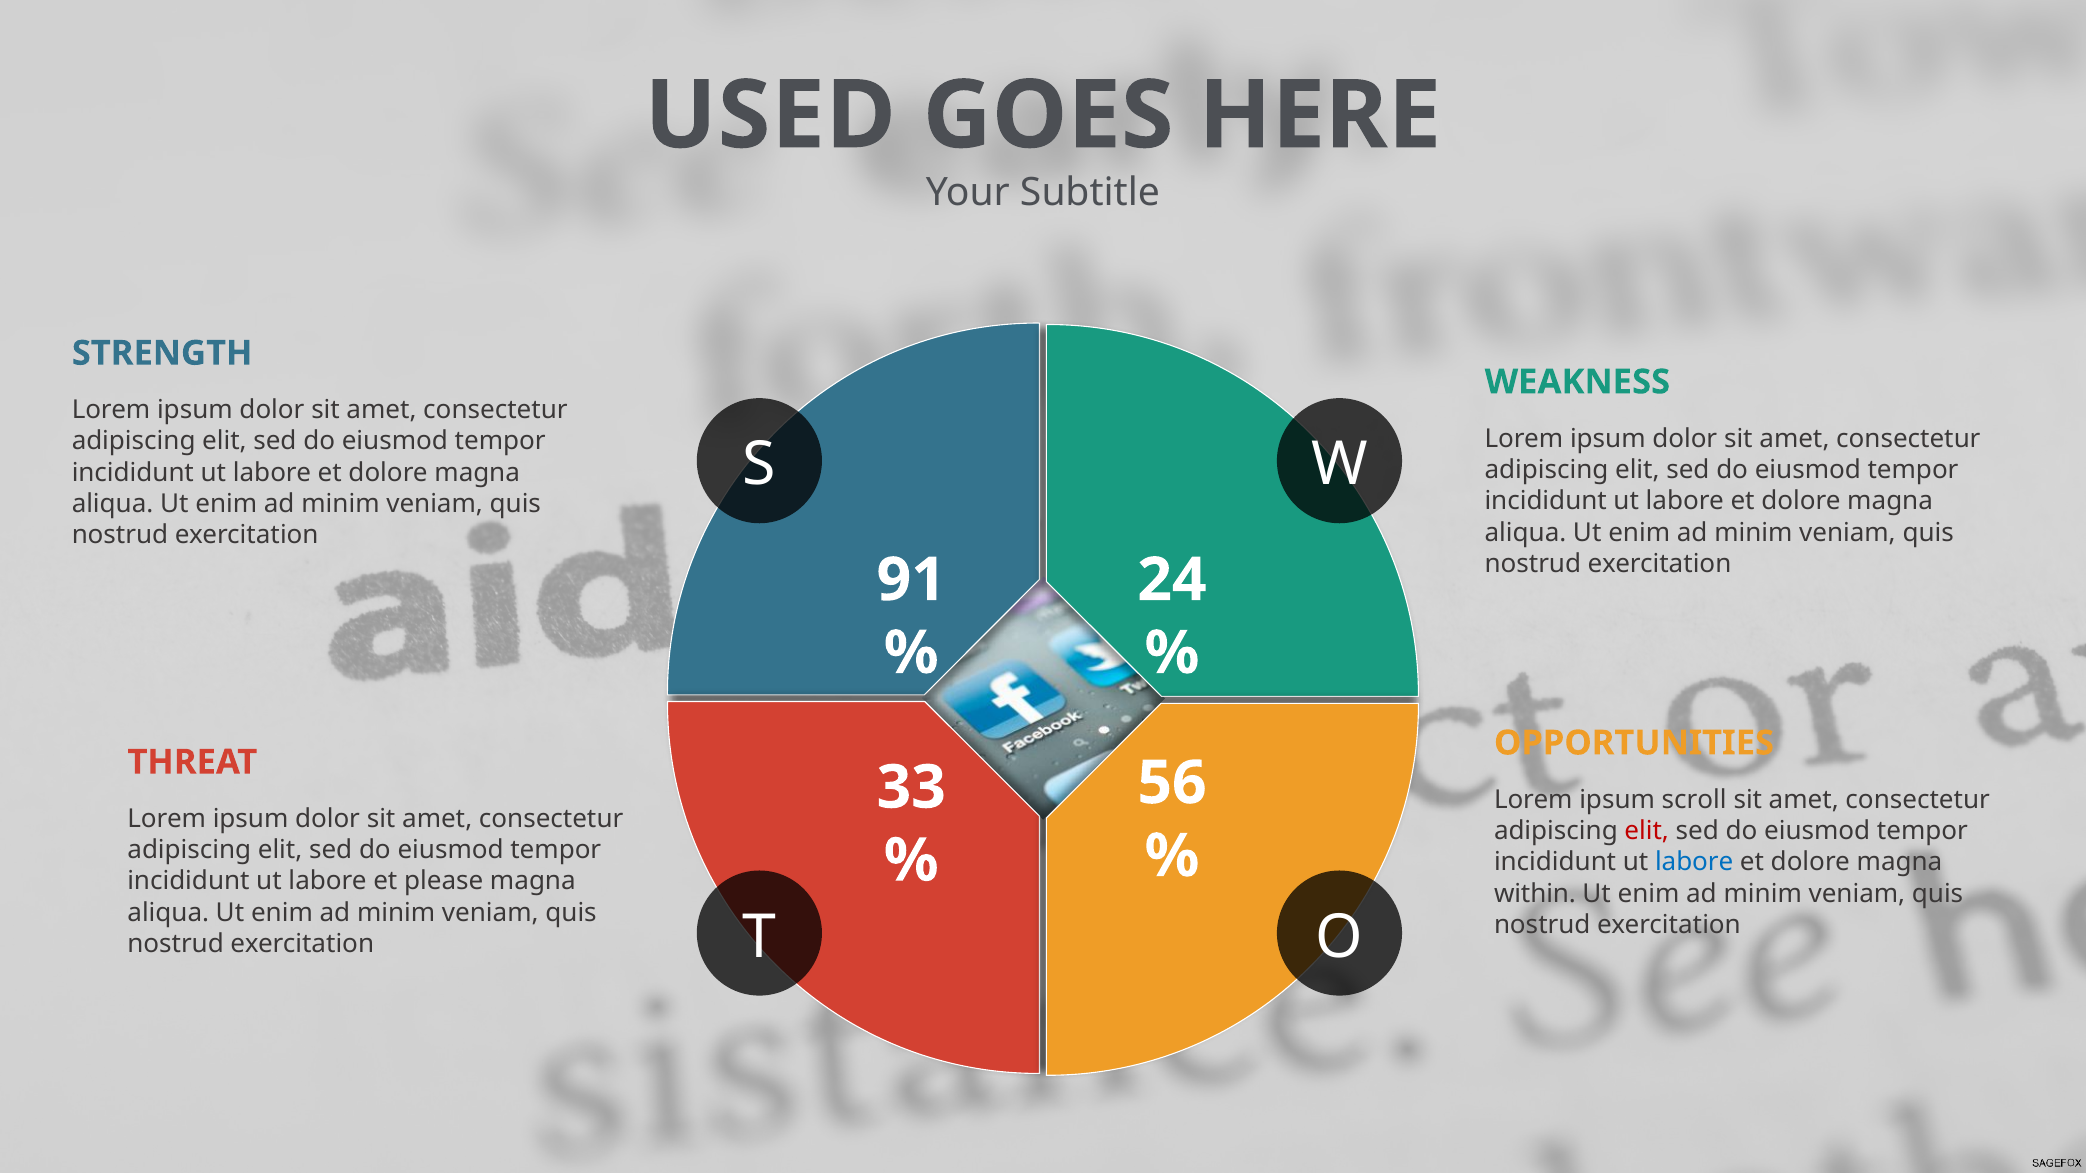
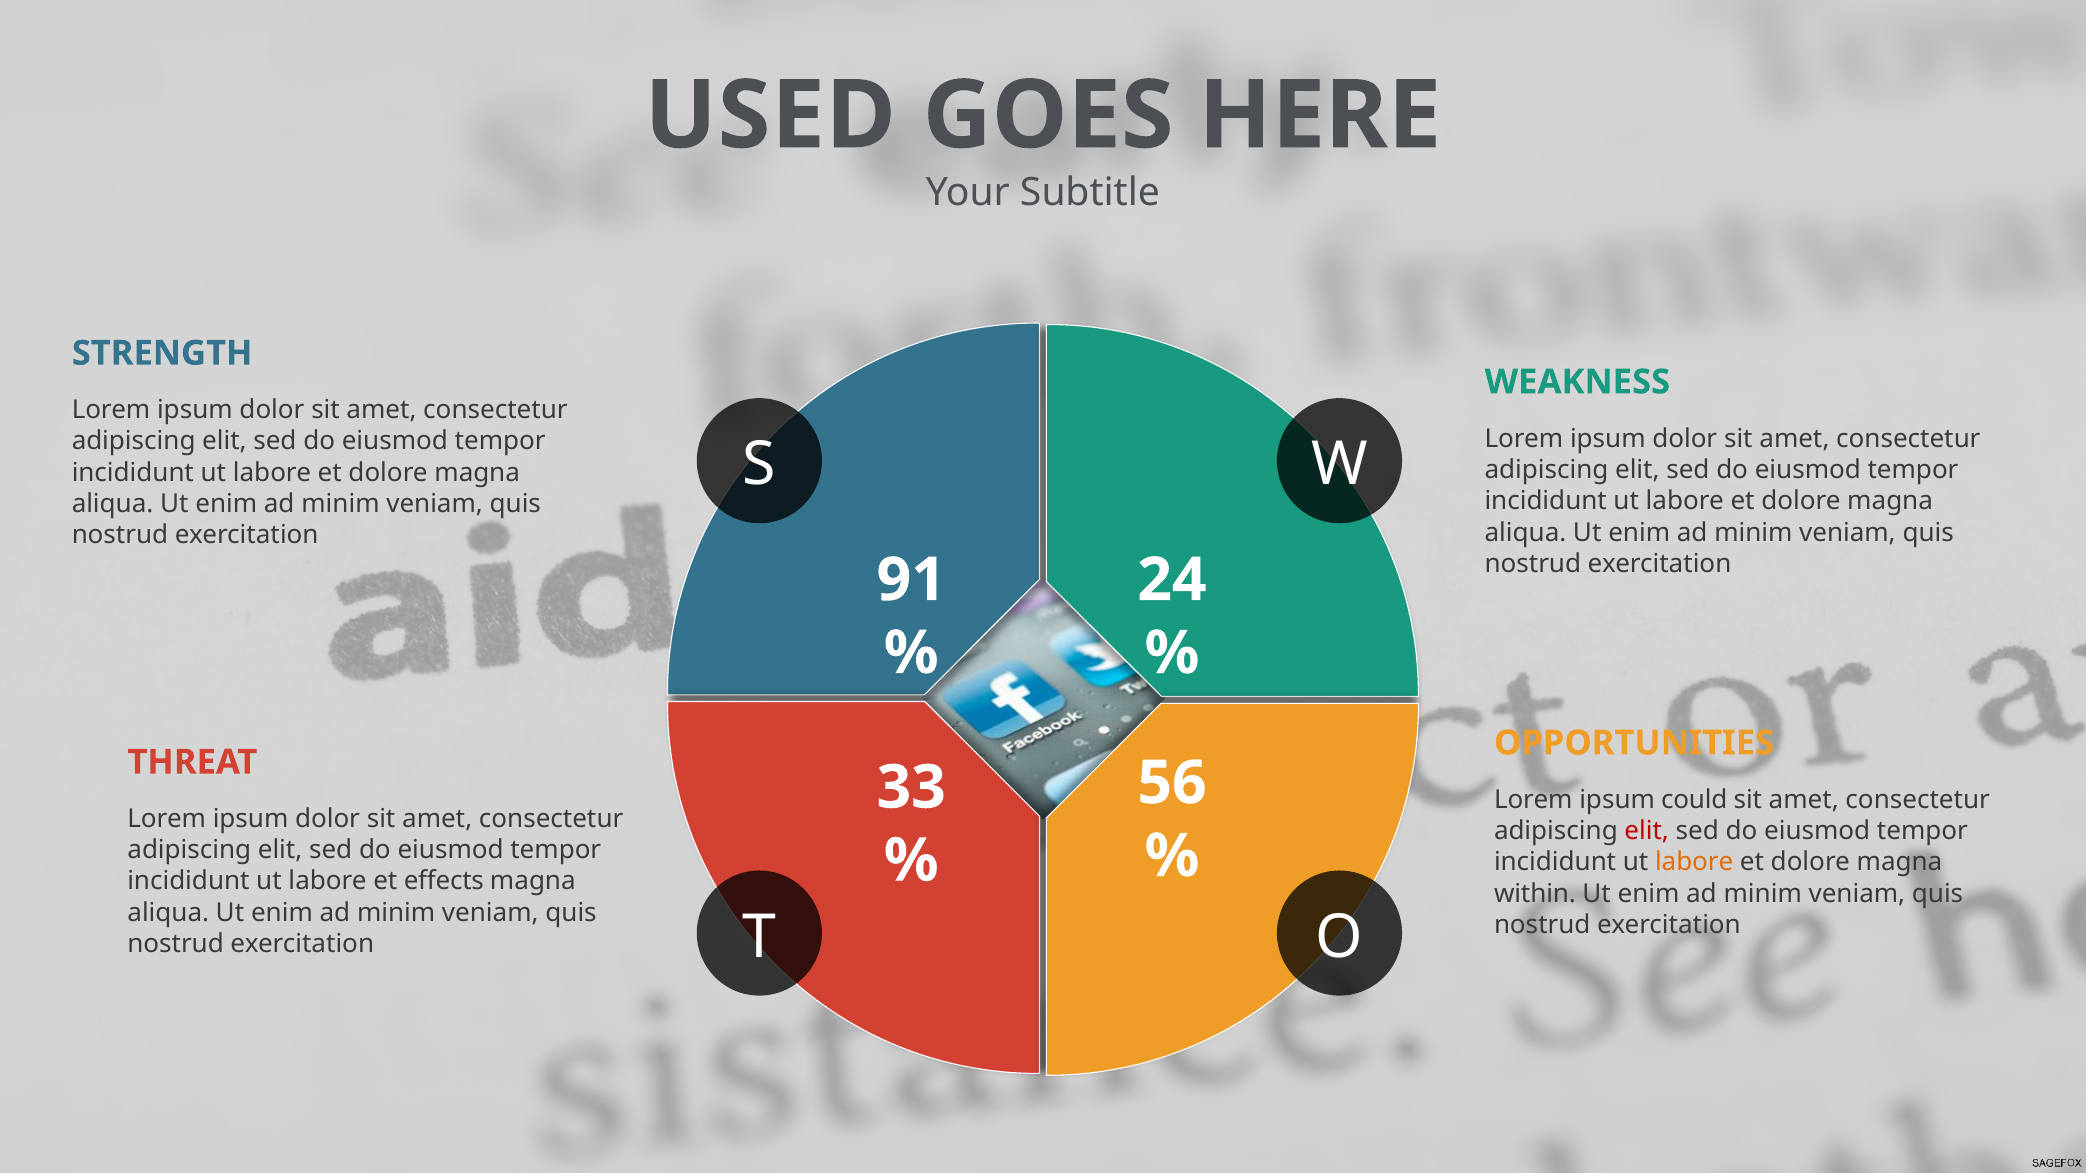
scroll: scroll -> could
labore at (1694, 863) colour: blue -> orange
please: please -> effects
